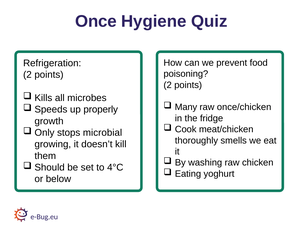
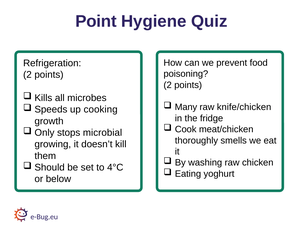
Once: Once -> Point
once/chicken: once/chicken -> knife/chicken
properly: properly -> cooking
